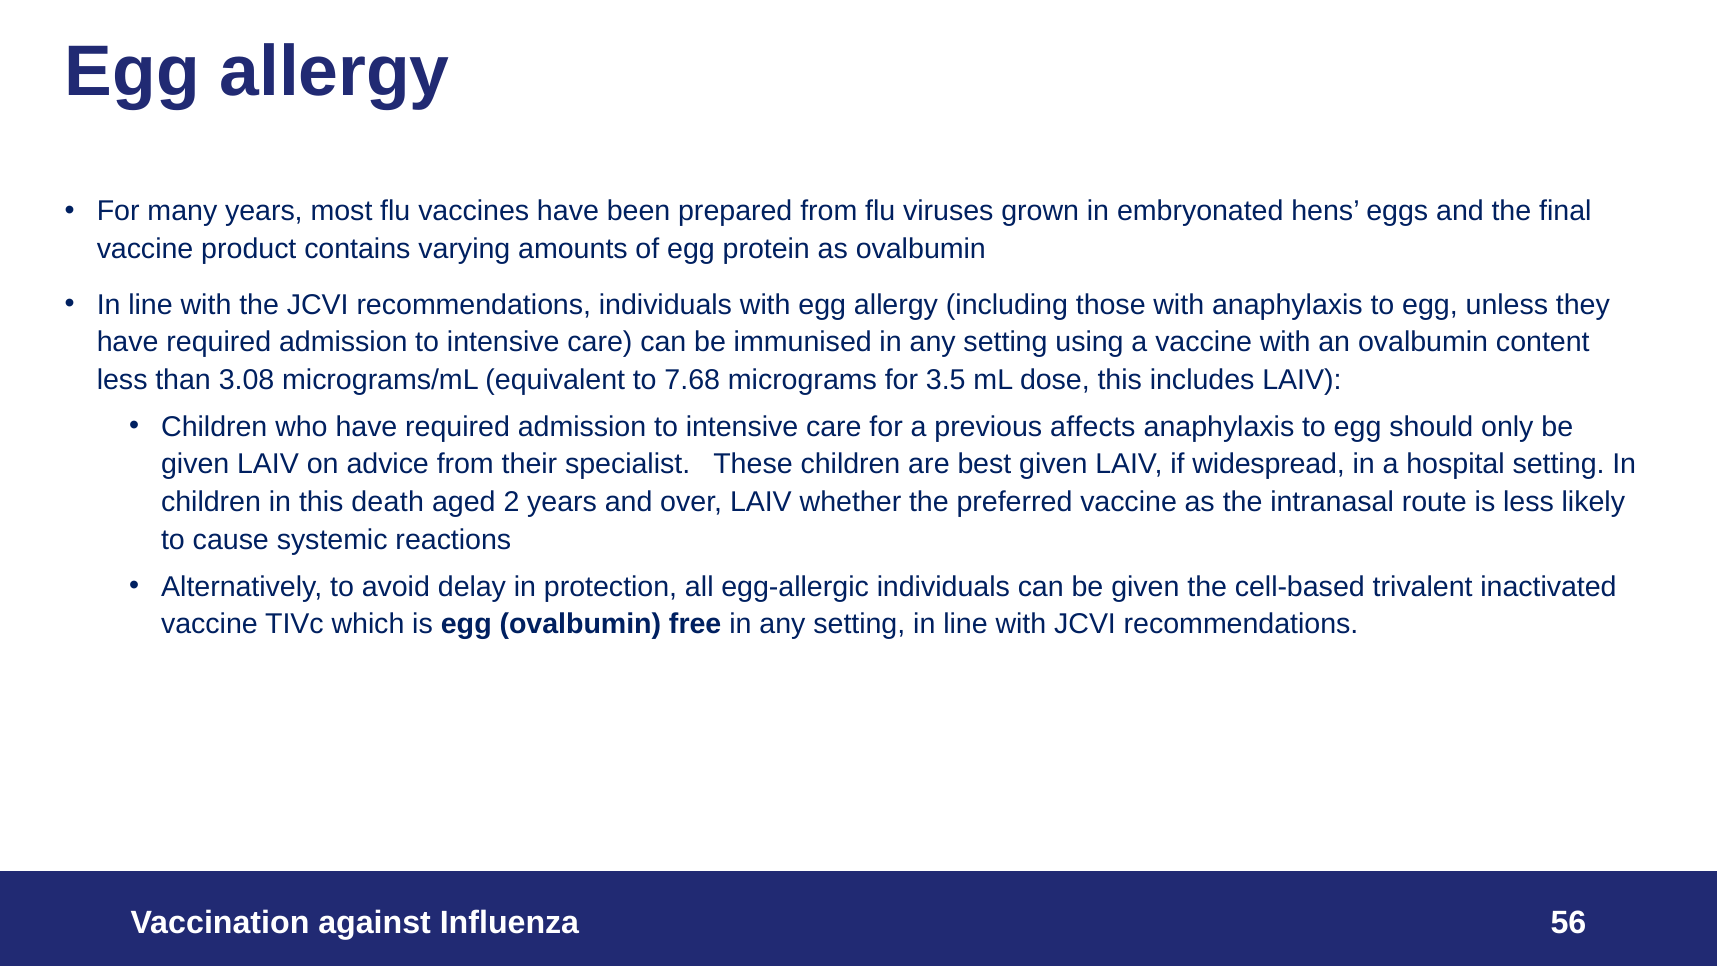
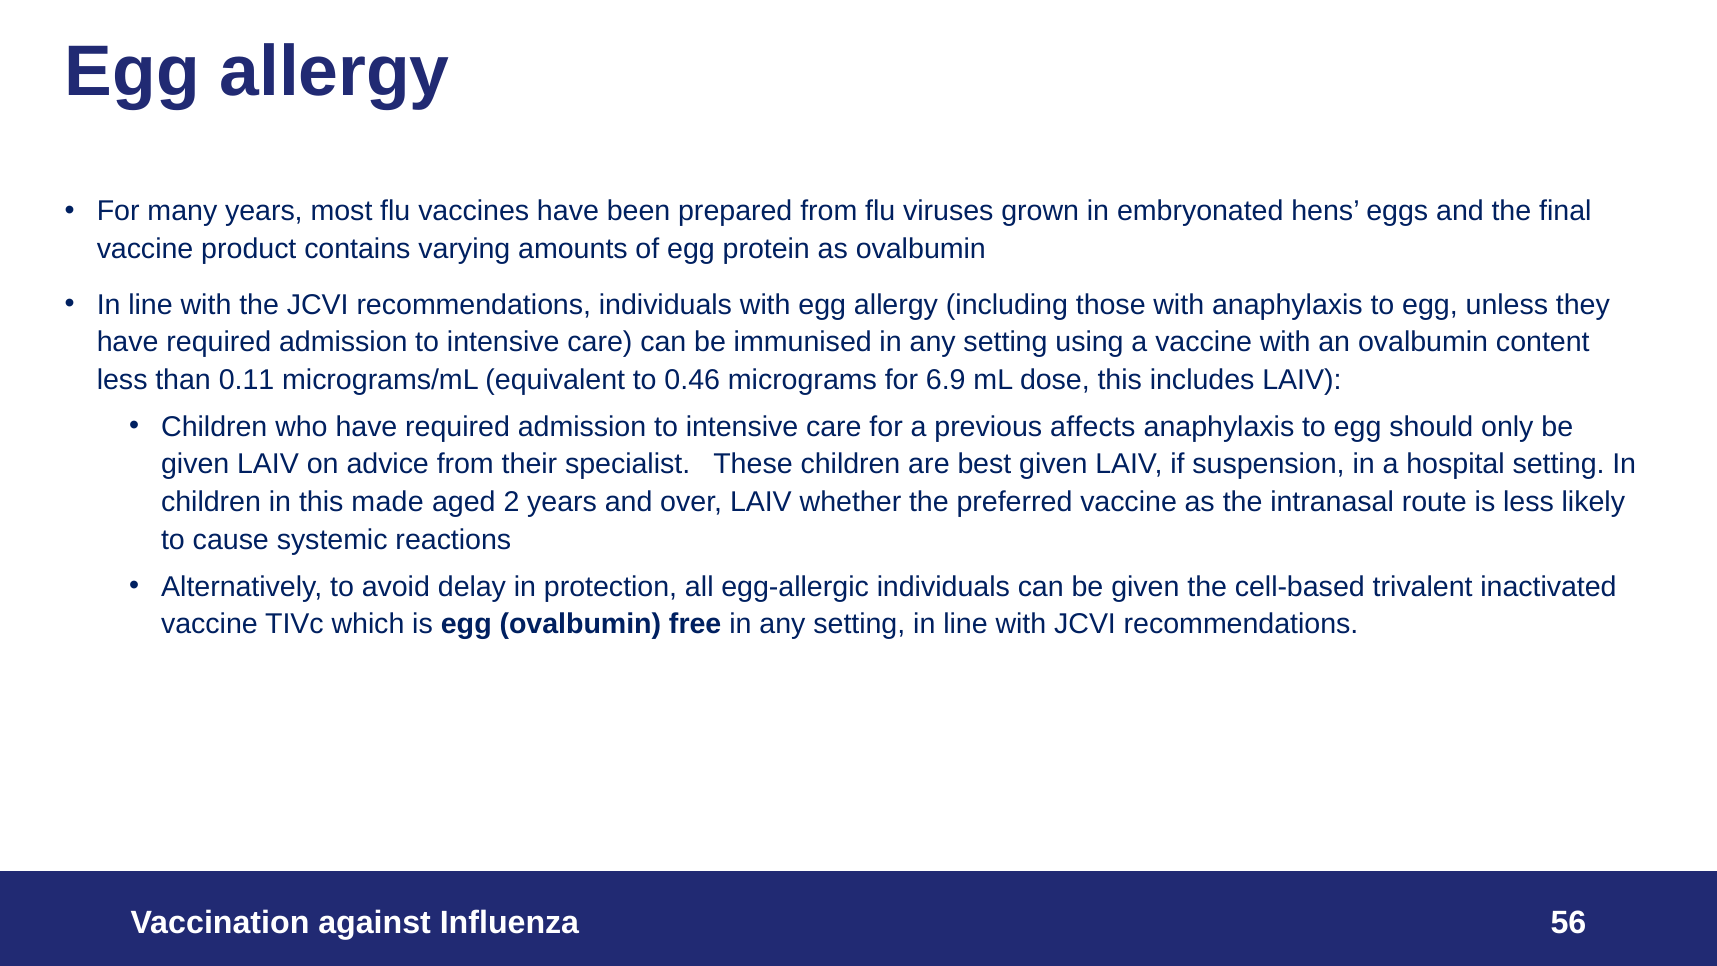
3.08: 3.08 -> 0.11
7.68: 7.68 -> 0.46
3.5: 3.5 -> 6.9
widespread: widespread -> suspension
death: death -> made
